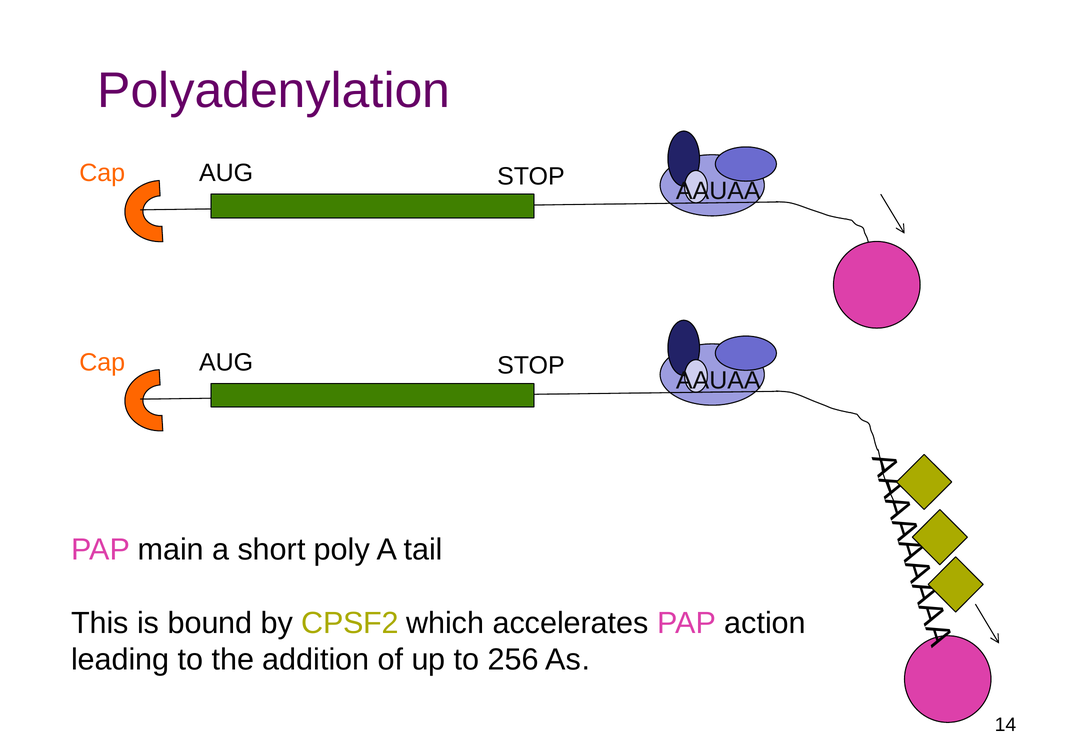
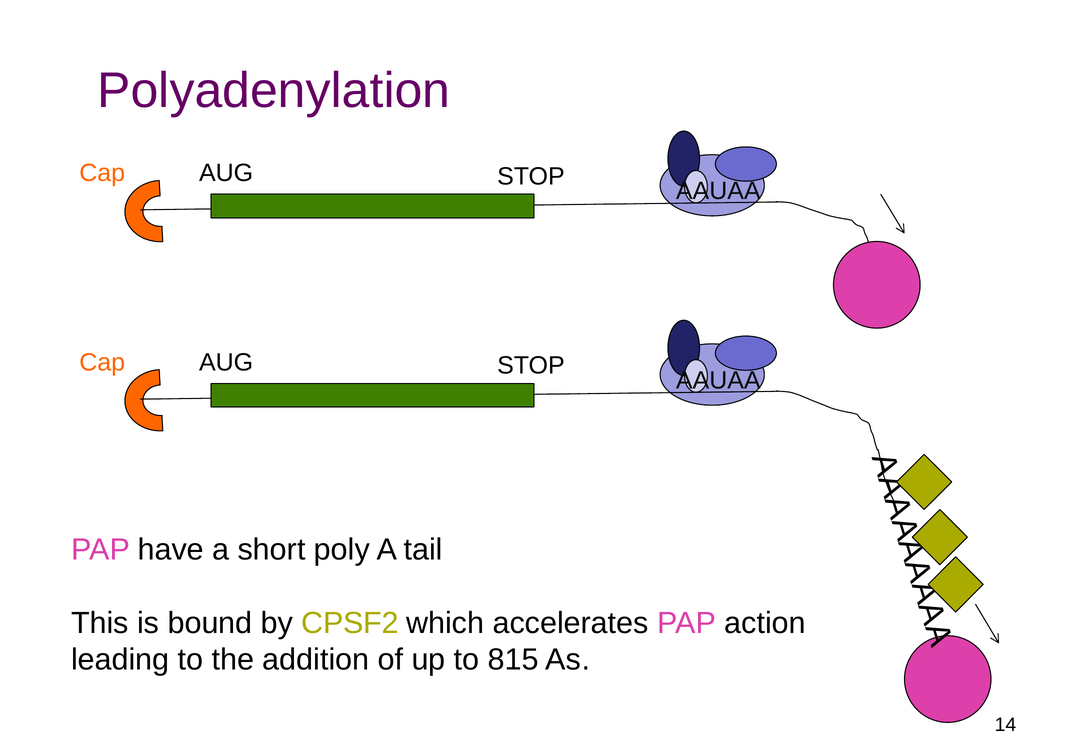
main: main -> have
256: 256 -> 815
